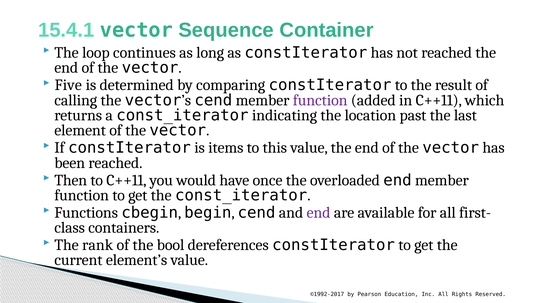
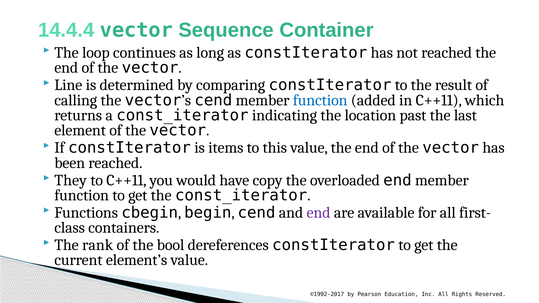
15.4.1: 15.4.1 -> 14.4.4
Five: Five -> Line
function at (320, 100) colour: purple -> blue
Then: Then -> They
once: once -> copy
